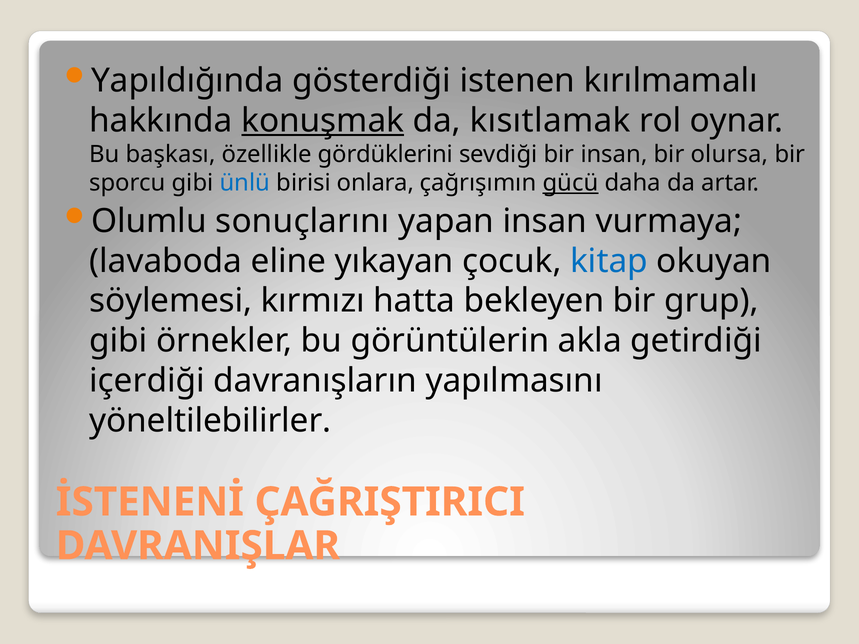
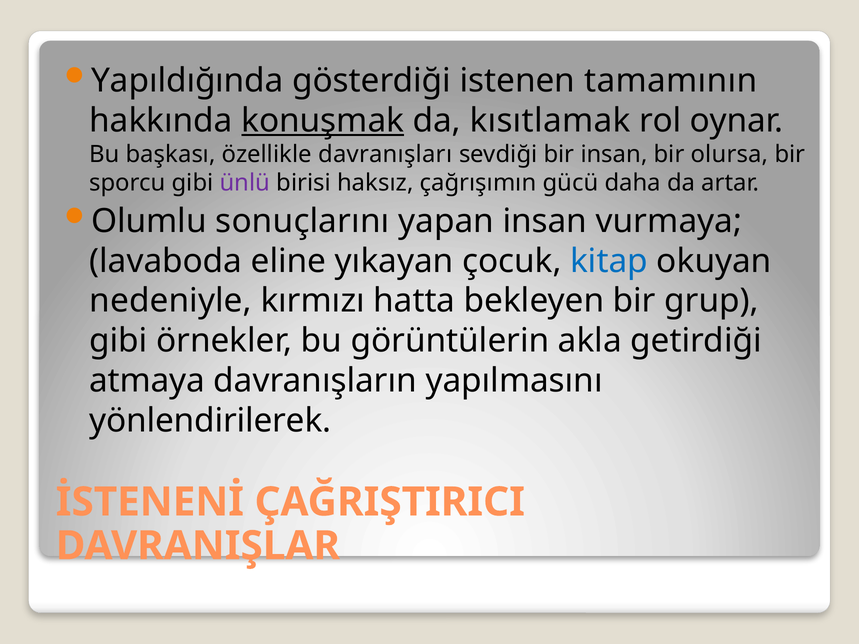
kırılmamalı: kırılmamalı -> tamamının
gördüklerini: gördüklerini -> davranışları
ünlü colour: blue -> purple
onlara: onlara -> haksız
gücü underline: present -> none
söylemesi: söylemesi -> nedeniyle
içerdiği: içerdiği -> atmaya
yöneltilebilirler: yöneltilebilirler -> yönlendirilerek
